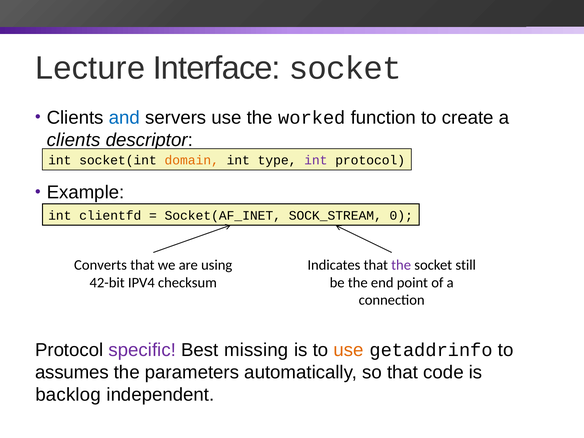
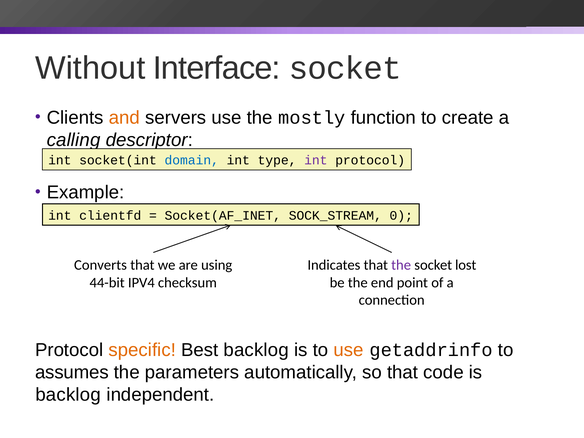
Lecture: Lecture -> Without
and colour: blue -> orange
worked: worked -> mostly
clients at (74, 140): clients -> calling
domain colour: orange -> blue
still: still -> lost
42-bit: 42-bit -> 44-bit
specific colour: purple -> orange
Best missing: missing -> backlog
